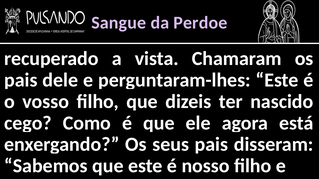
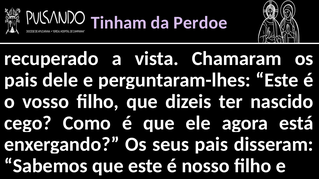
Sangue: Sangue -> Tinham
